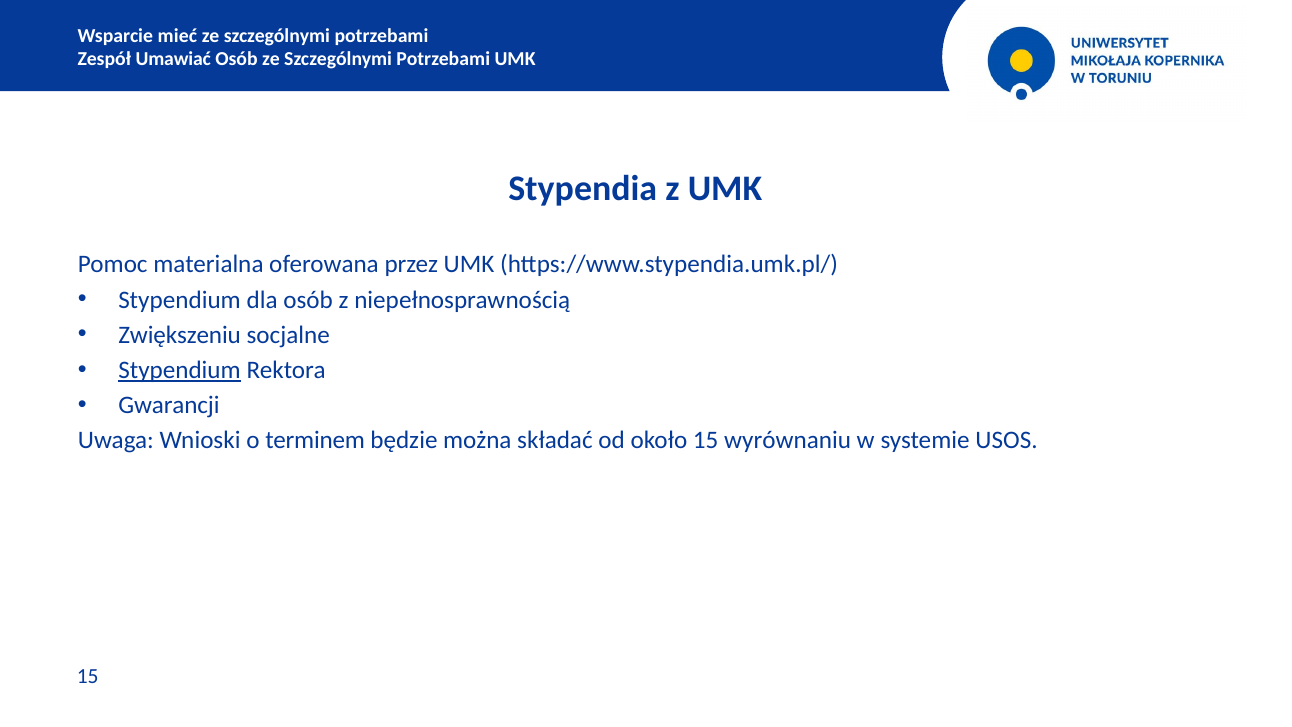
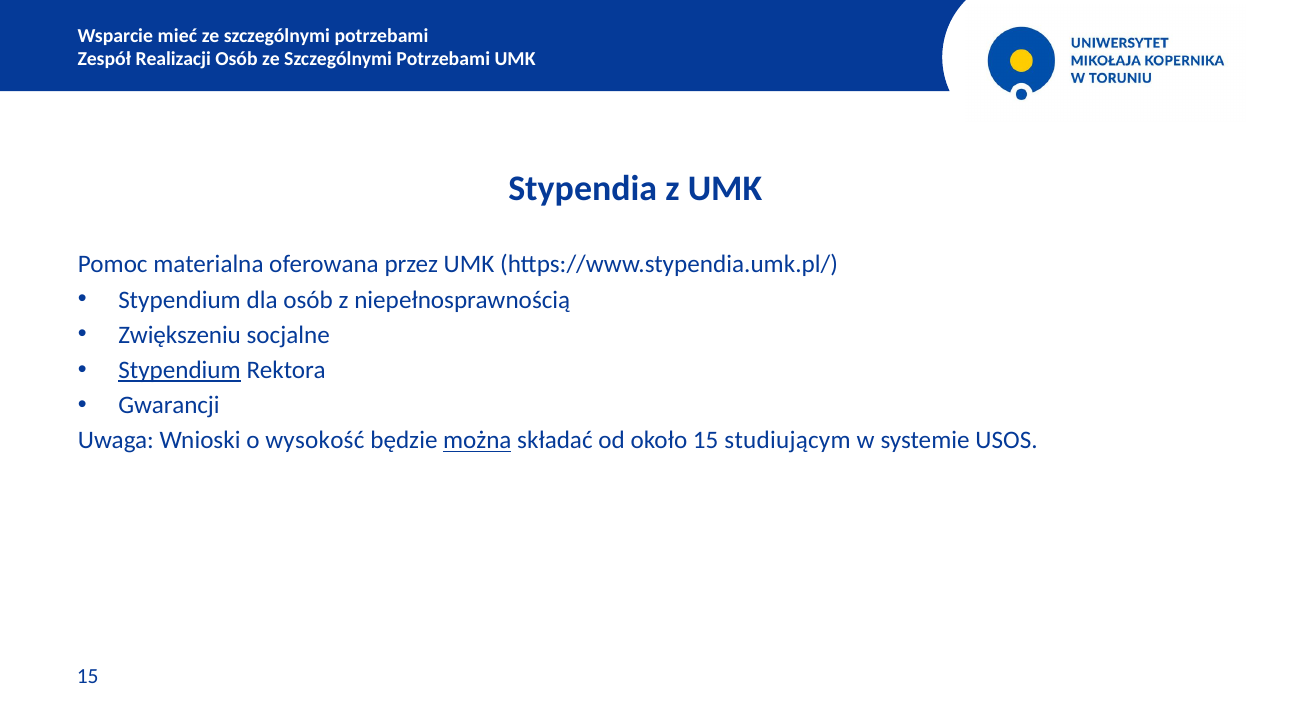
Umawiać: Umawiać -> Realizacji
terminem: terminem -> wysokość
można underline: none -> present
wyrównaniu: wyrównaniu -> studiującym
